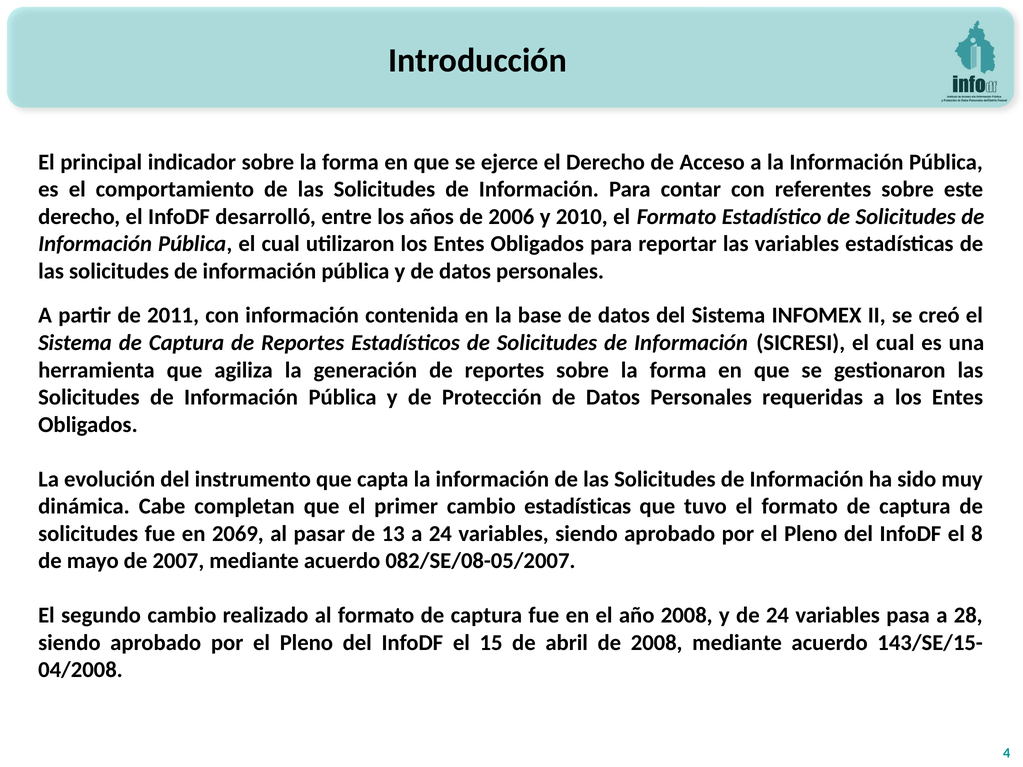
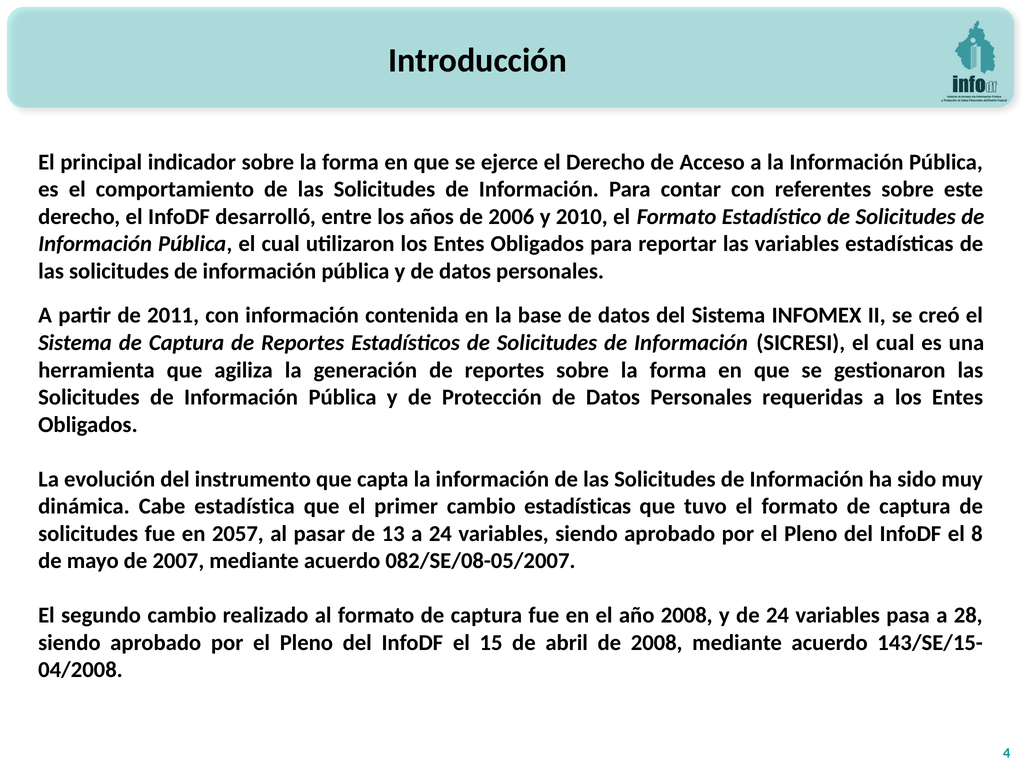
completan: completan -> estadística
2069: 2069 -> 2057
